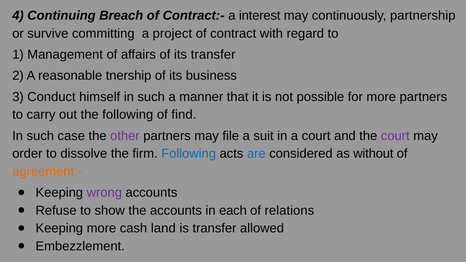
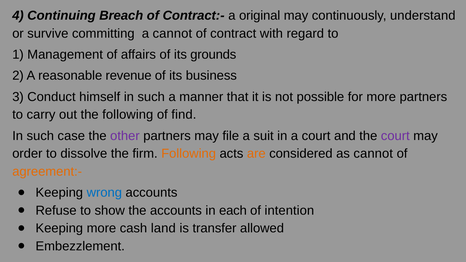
interest: interest -> original
partnership: partnership -> understand
a project: project -> cannot
its transfer: transfer -> grounds
tnership: tnership -> revenue
Following at (189, 154) colour: blue -> orange
are colour: blue -> orange
as without: without -> cannot
wrong colour: purple -> blue
relations: relations -> intention
